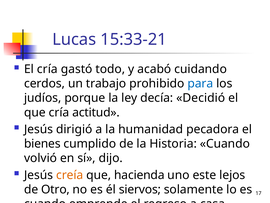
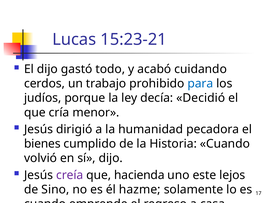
15:33-21: 15:33-21 -> 15:23-21
El cría: cría -> dijo
actitud: actitud -> menor
creía colour: orange -> purple
Otro: Otro -> Sino
siervos: siervos -> hazme
